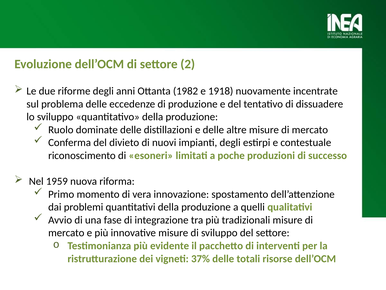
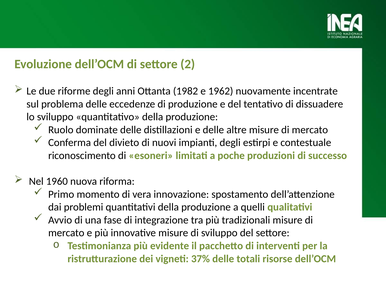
1918: 1918 -> 1962
1959: 1959 -> 1960
